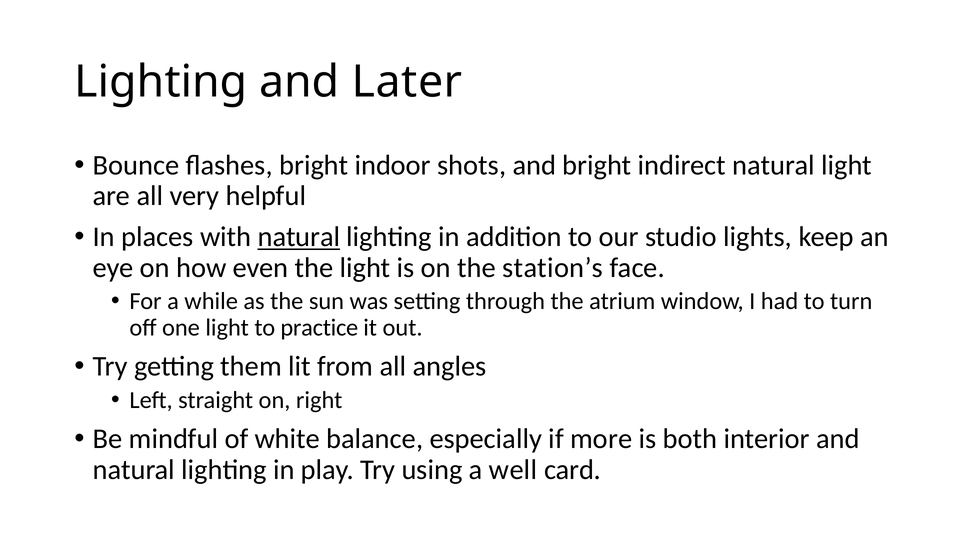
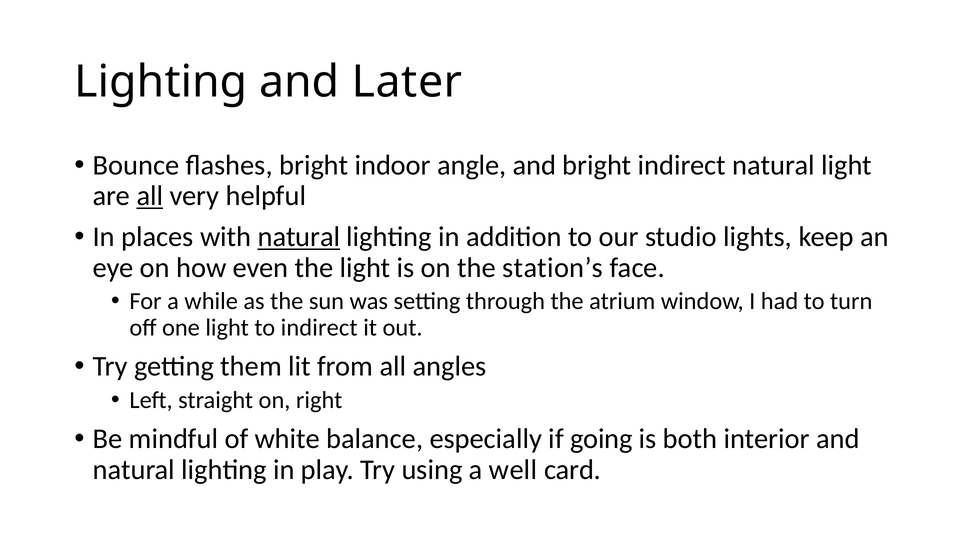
shots: shots -> angle
all at (150, 196) underline: none -> present
to practice: practice -> indirect
more: more -> going
